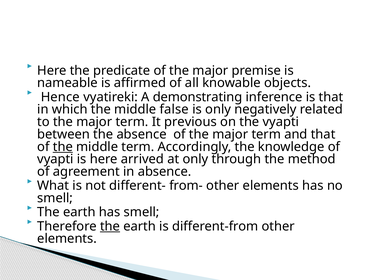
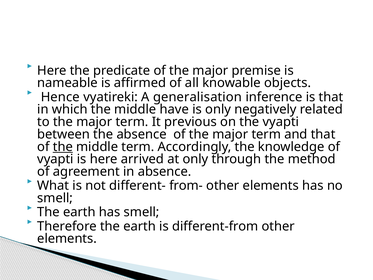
demonstrating: demonstrating -> generalisation
false: false -> have
the at (110, 226) underline: present -> none
